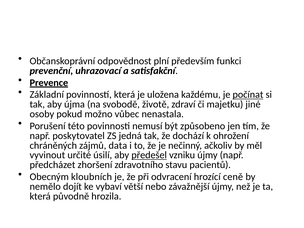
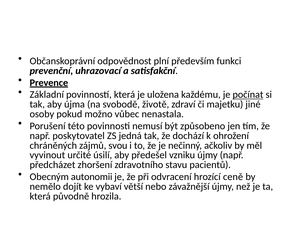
data: data -> svou
předešel underline: present -> none
kloubních: kloubních -> autonomii
